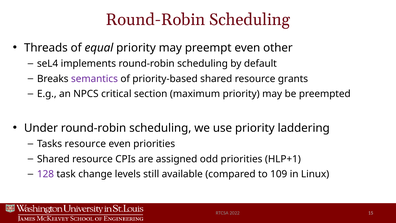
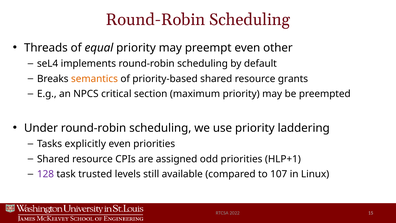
semantics colour: purple -> orange
Tasks resource: resource -> explicitly
change: change -> trusted
109: 109 -> 107
